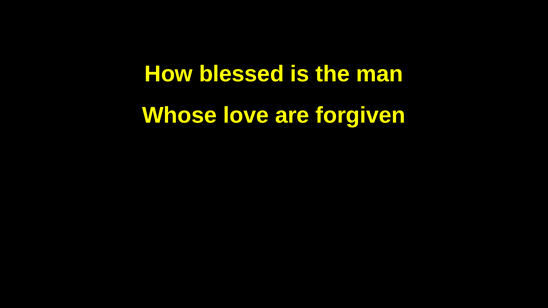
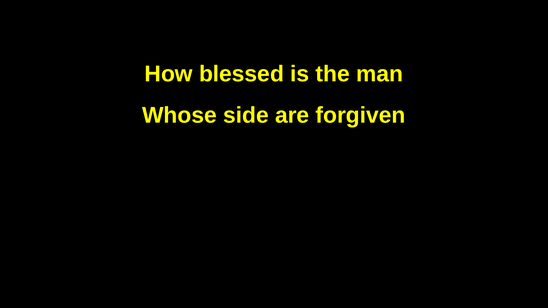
love: love -> side
